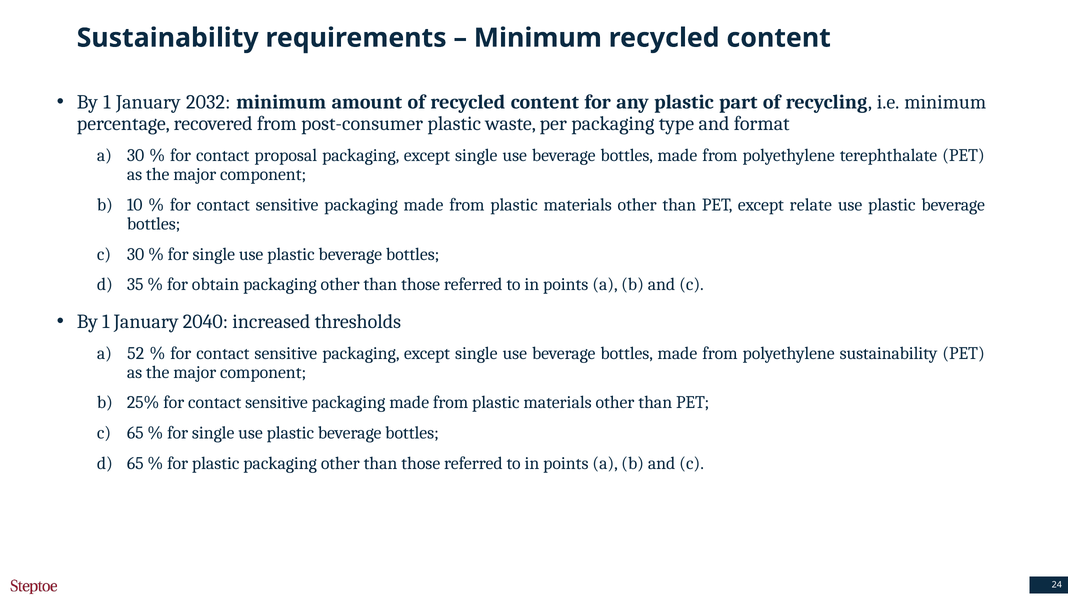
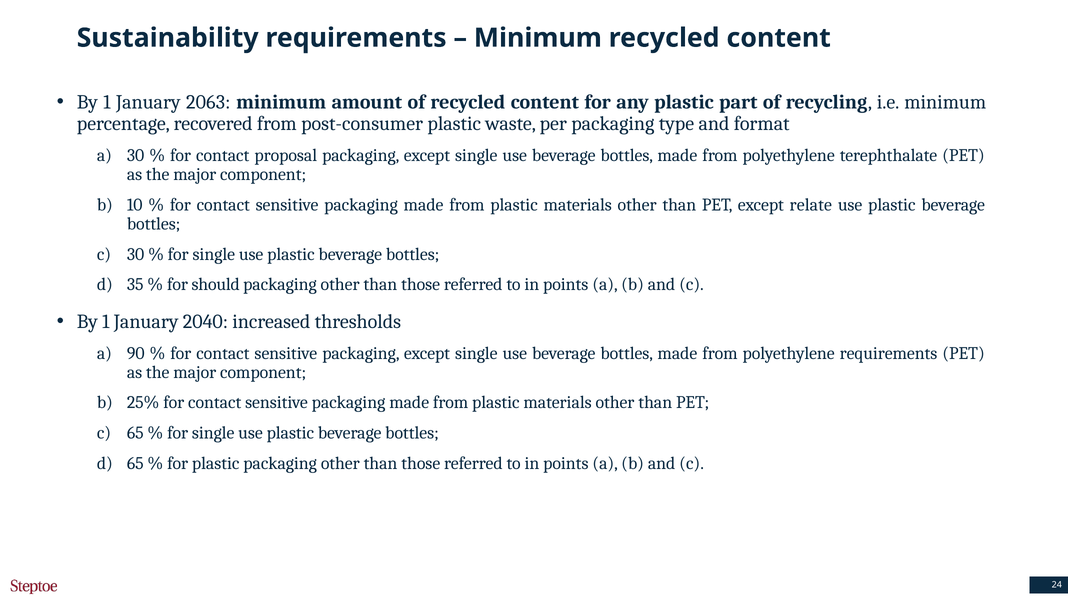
2032: 2032 -> 2063
obtain: obtain -> should
52: 52 -> 90
polyethylene sustainability: sustainability -> requirements
